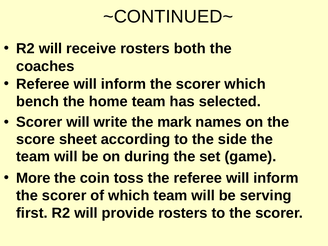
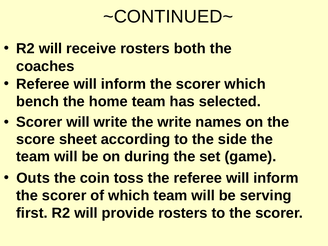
the mark: mark -> write
More: More -> Outs
